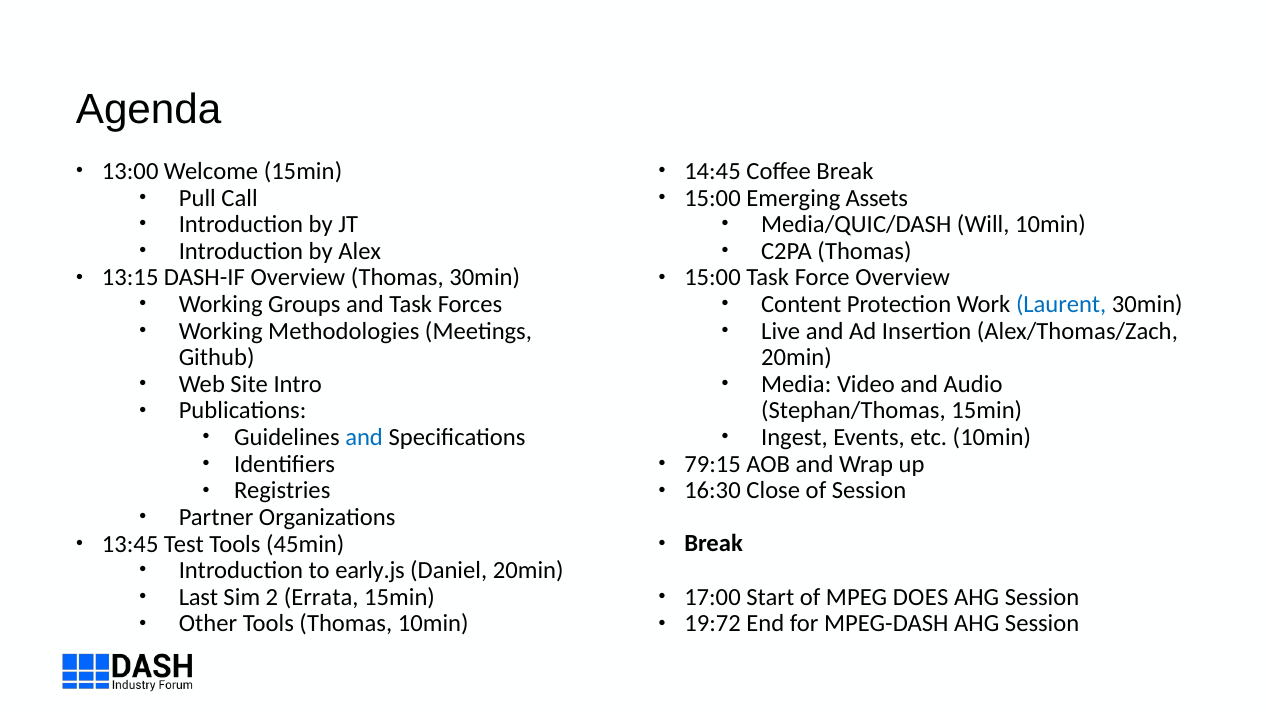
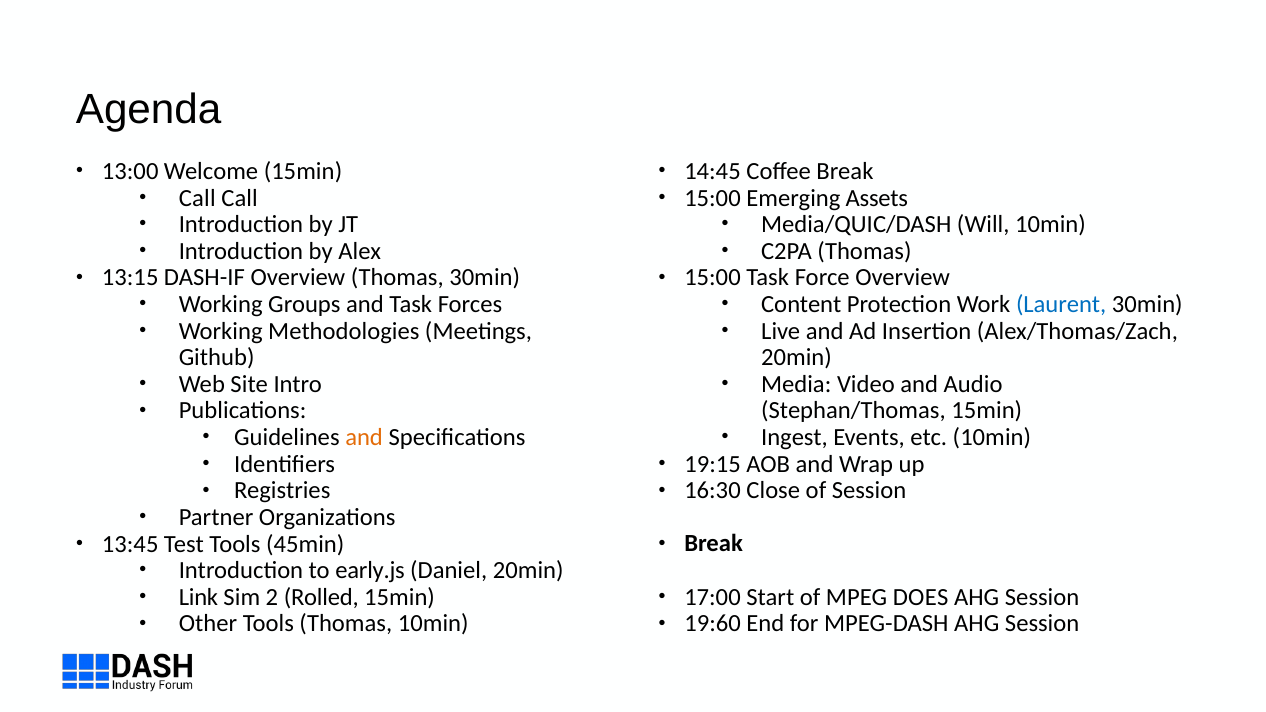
Pull at (197, 198): Pull -> Call
and at (364, 438) colour: blue -> orange
79:15: 79:15 -> 19:15
Last: Last -> Link
Errata: Errata -> Rolled
19:72: 19:72 -> 19:60
